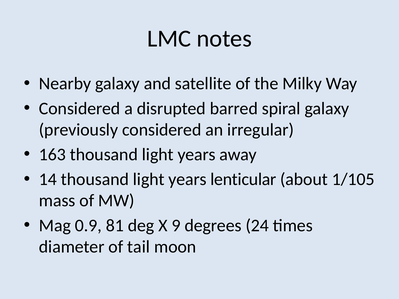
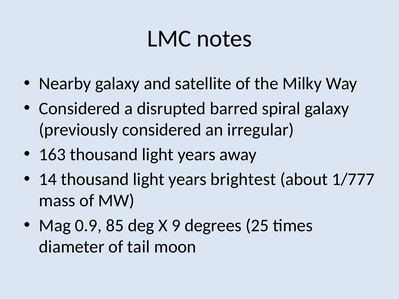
lenticular: lenticular -> brightest
1/105: 1/105 -> 1/777
81: 81 -> 85
24: 24 -> 25
